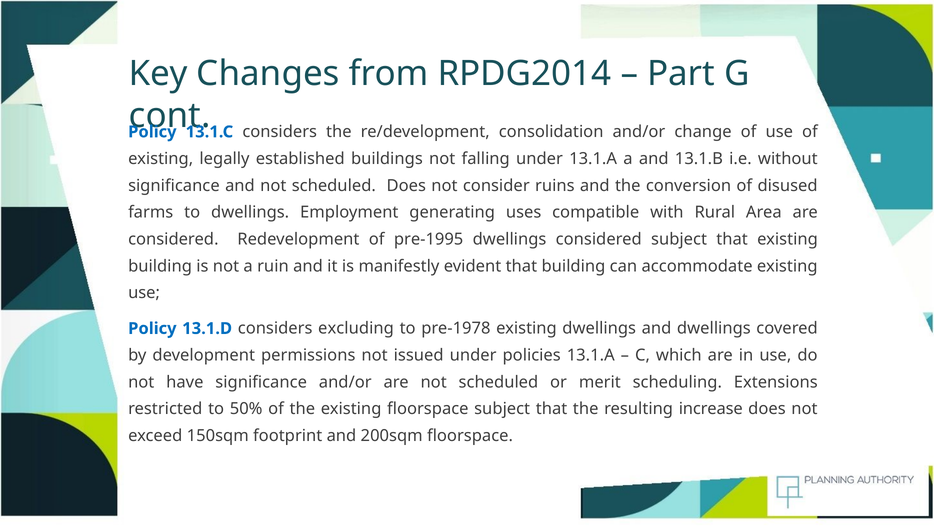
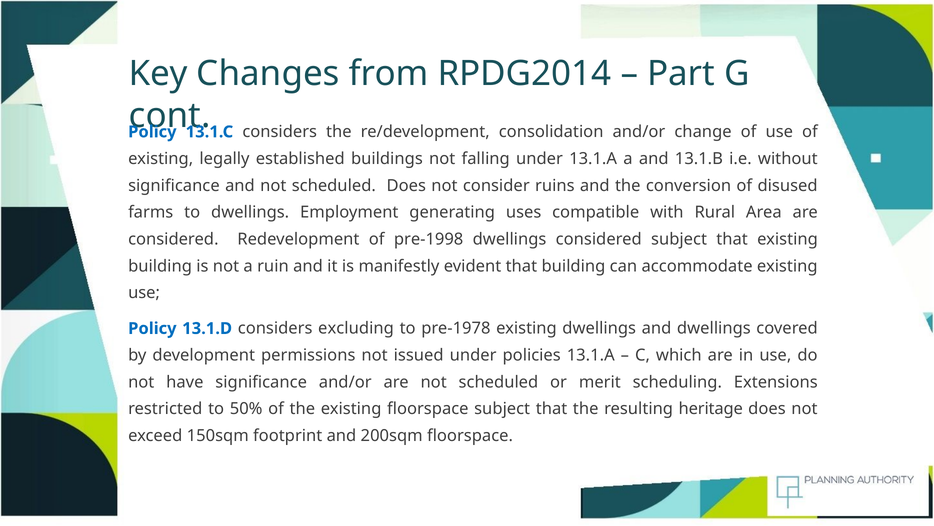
pre-1995: pre-1995 -> pre-1998
increase: increase -> heritage
